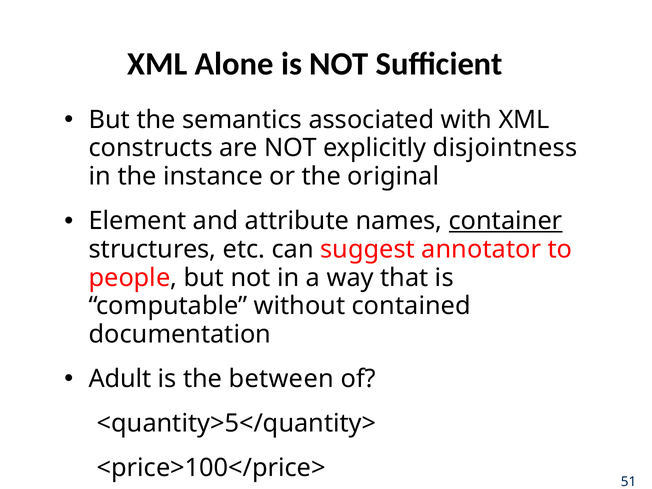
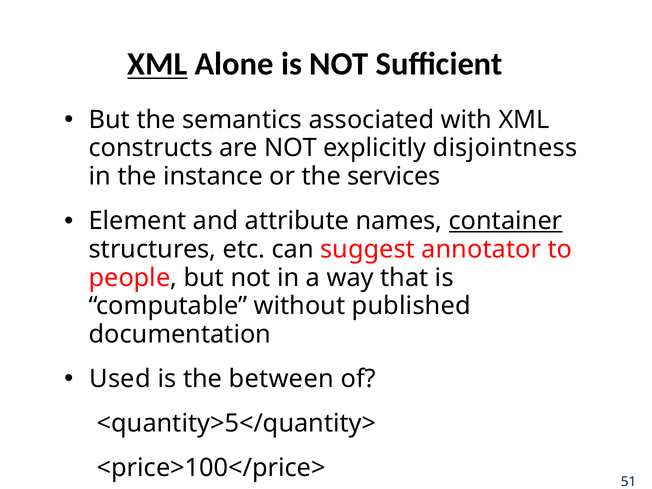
XML at (157, 64) underline: none -> present
original: original -> services
contained: contained -> published
Adult: Adult -> Used
